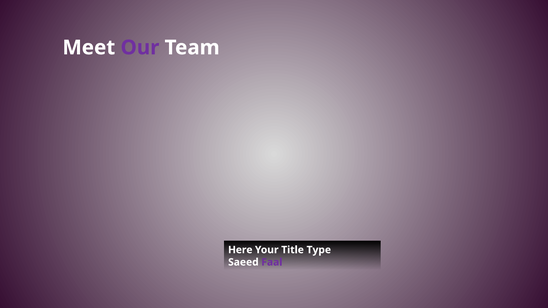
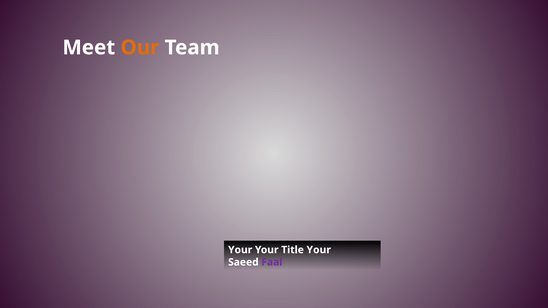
Our colour: purple -> orange
Here at (240, 250): Here -> Your
Title Type: Type -> Your
